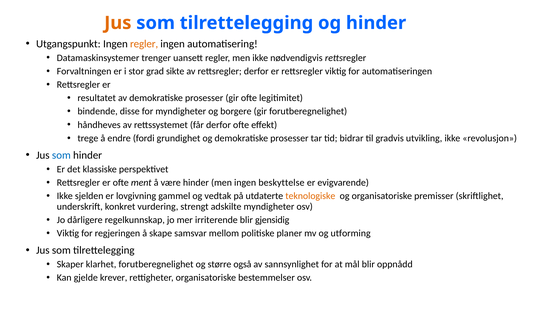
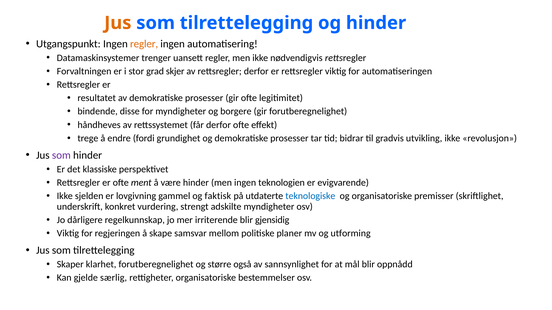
sikte: sikte -> skjer
som at (61, 155) colour: blue -> purple
beskyttelse: beskyttelse -> teknologien
vedtak: vedtak -> faktisk
teknologiske colour: orange -> blue
krever: krever -> særlig
